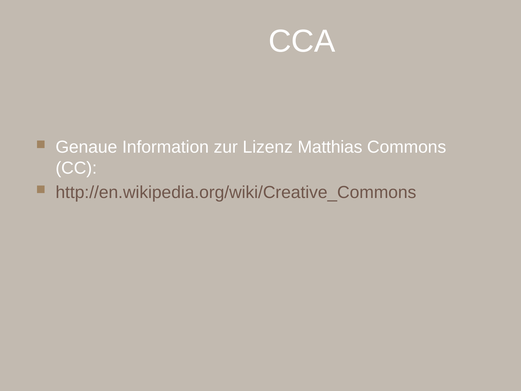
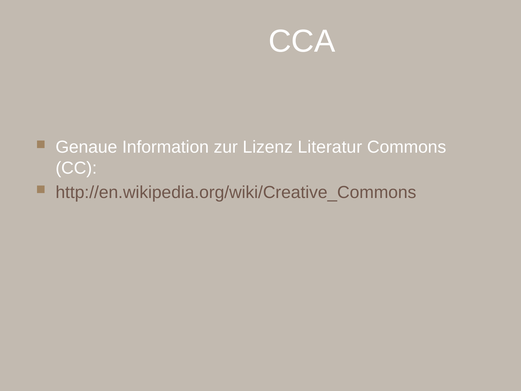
Matthias: Matthias -> Literatur
